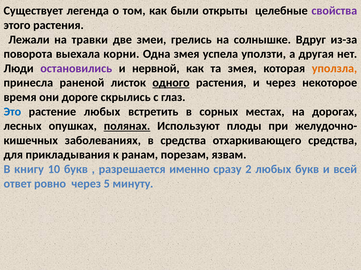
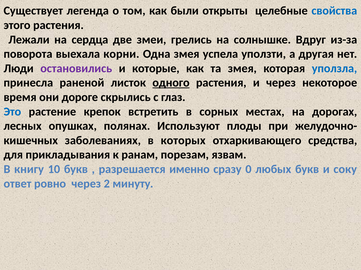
свойства colour: purple -> blue
травки: травки -> сердца
нервной: нервной -> которые
уползла colour: orange -> blue
растение любых: любых -> крепок
полянах underline: present -> none
в средства: средства -> которых
2: 2 -> 0
всей: всей -> соку
5: 5 -> 2
